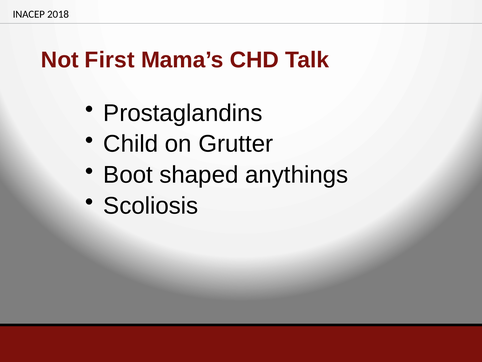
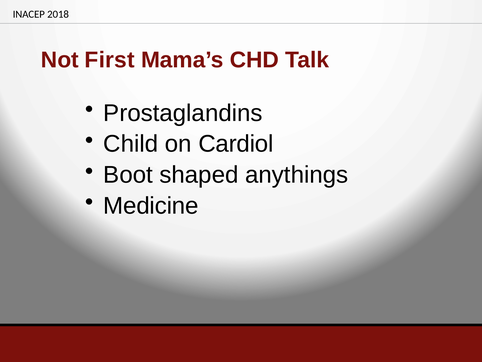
Grutter: Grutter -> Cardiol
Scoliosis: Scoliosis -> Medicine
